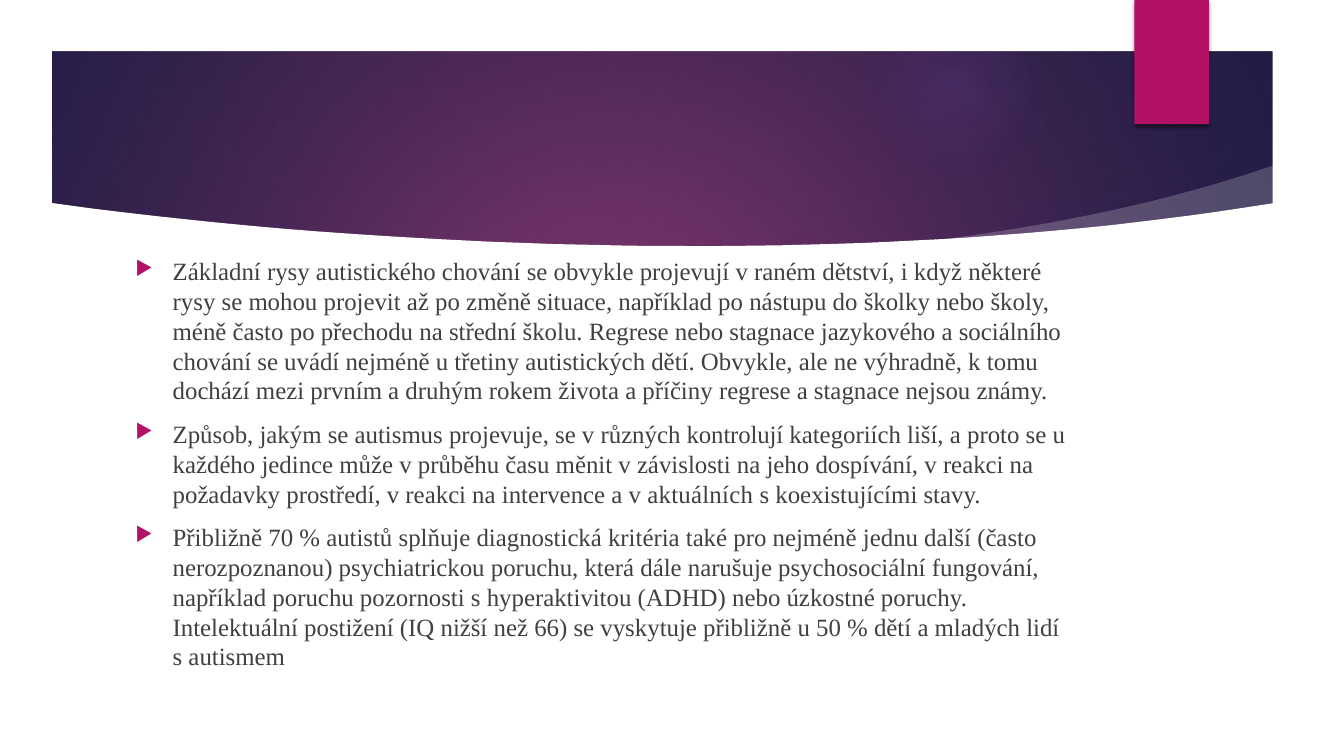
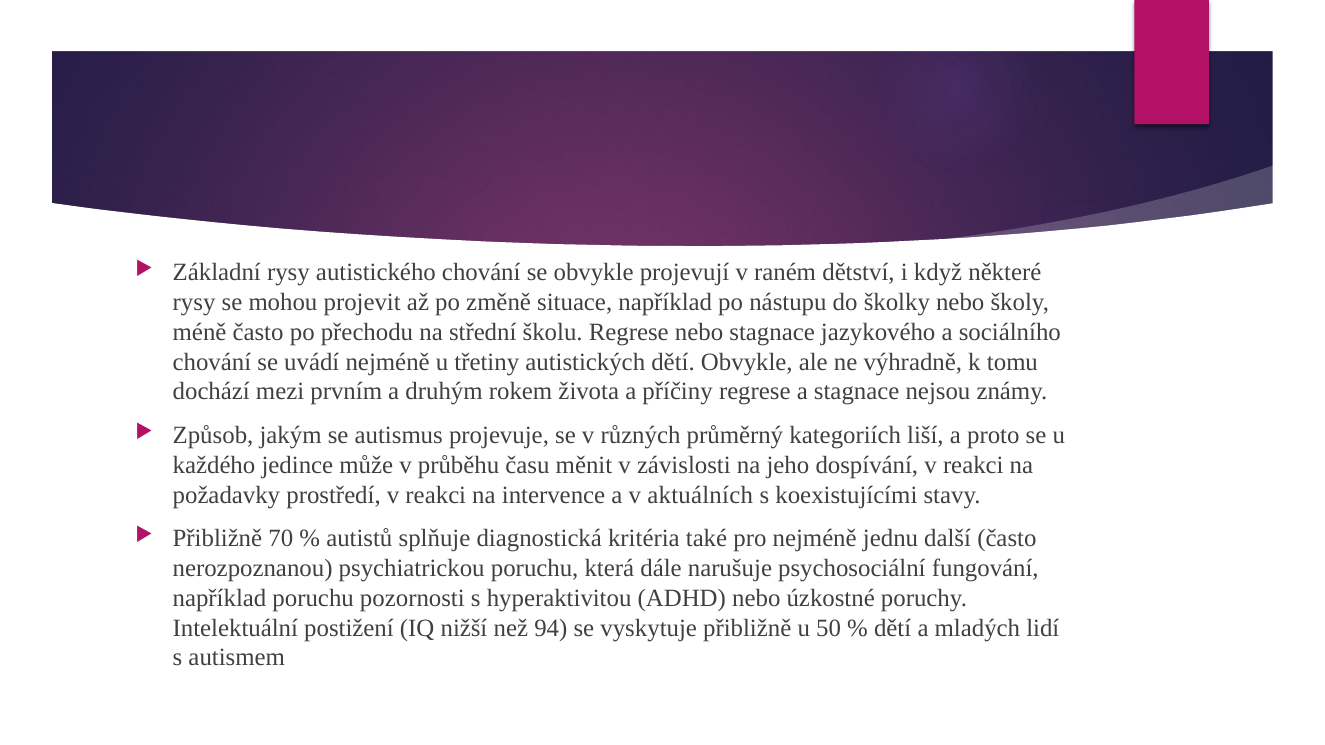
kontrolují: kontrolují -> průměrný
66: 66 -> 94
